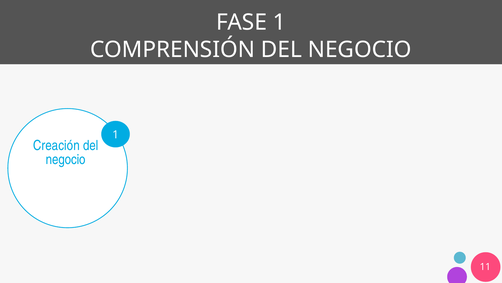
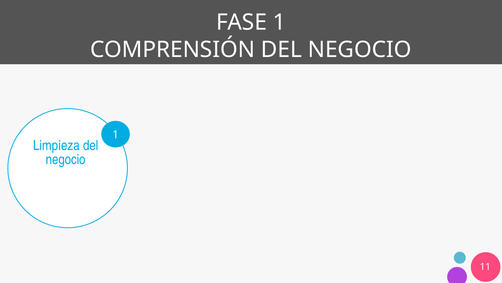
Creación: Creación -> Limpieza
